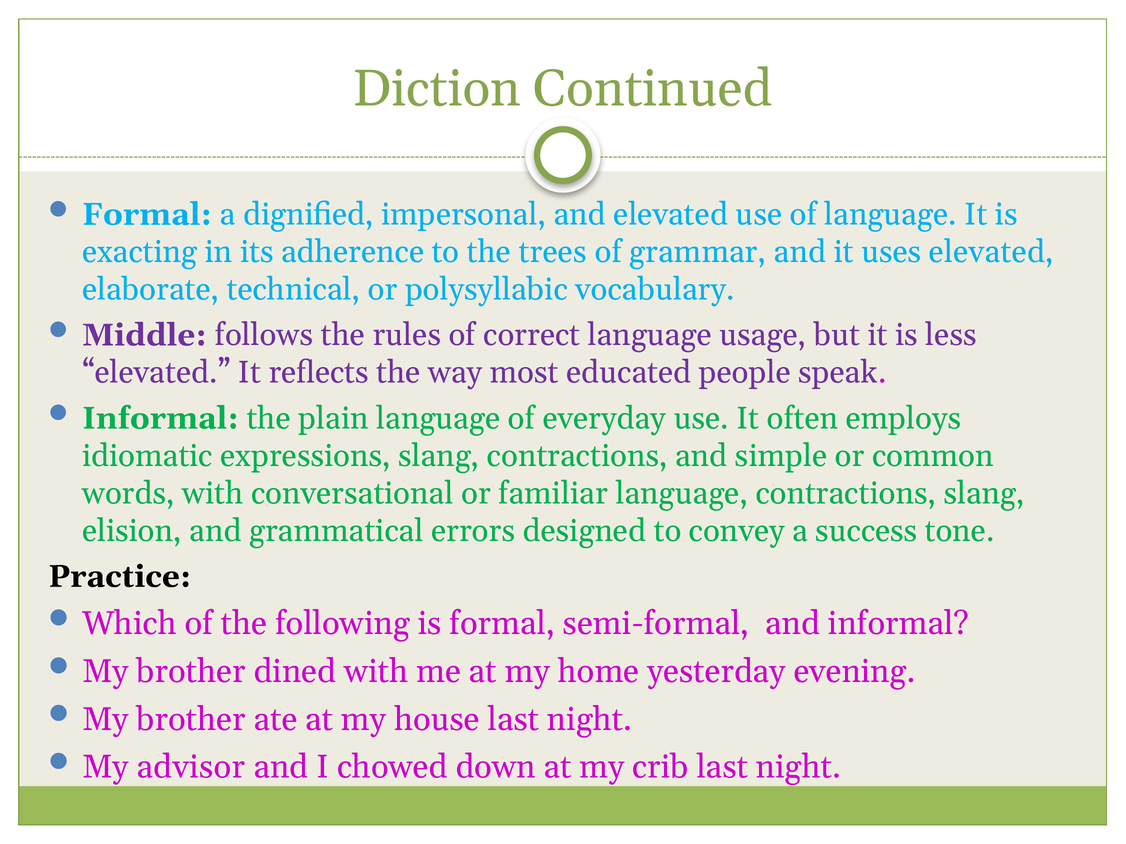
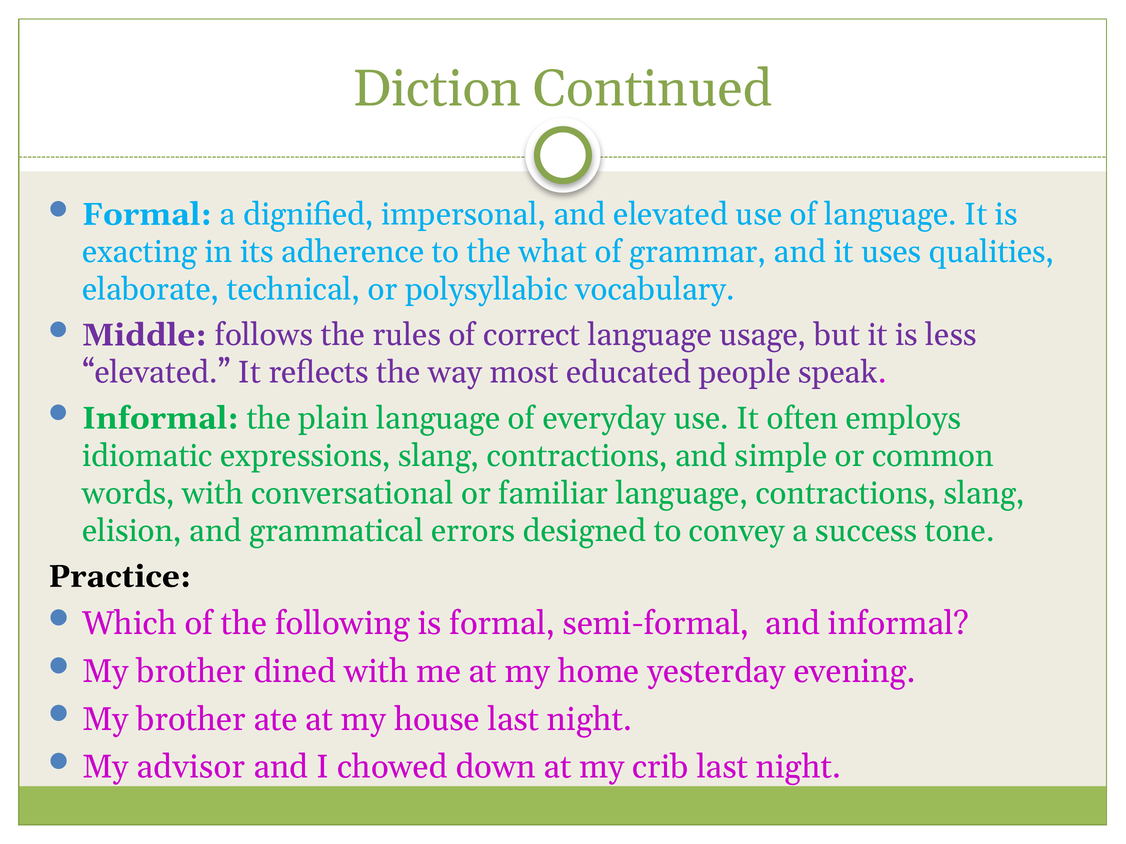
trees: trees -> what
uses elevated: elevated -> qualities
